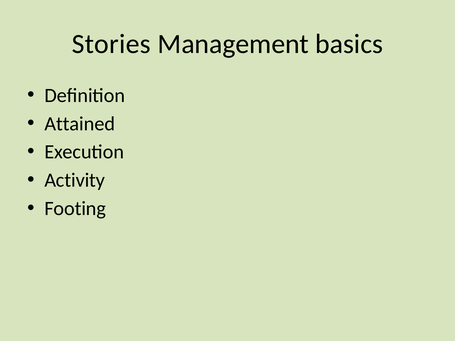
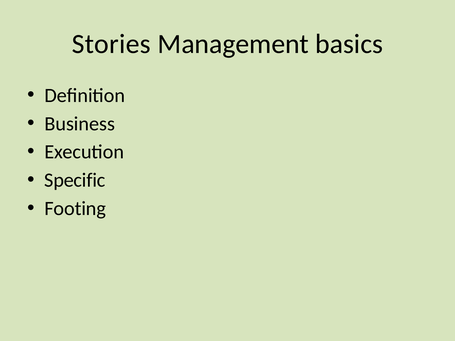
Attained: Attained -> Business
Activity: Activity -> Specific
